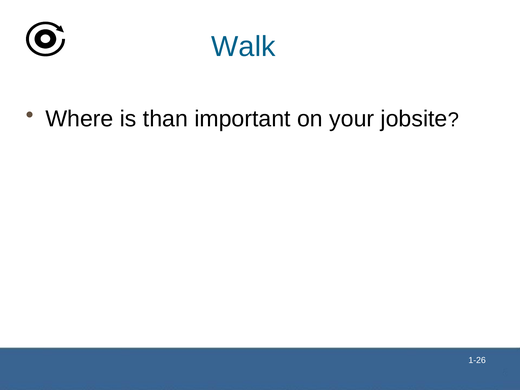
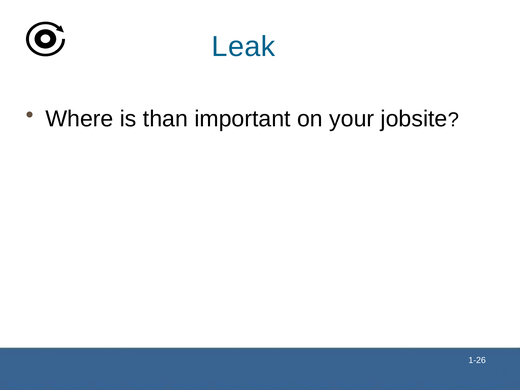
Walk: Walk -> Leak
